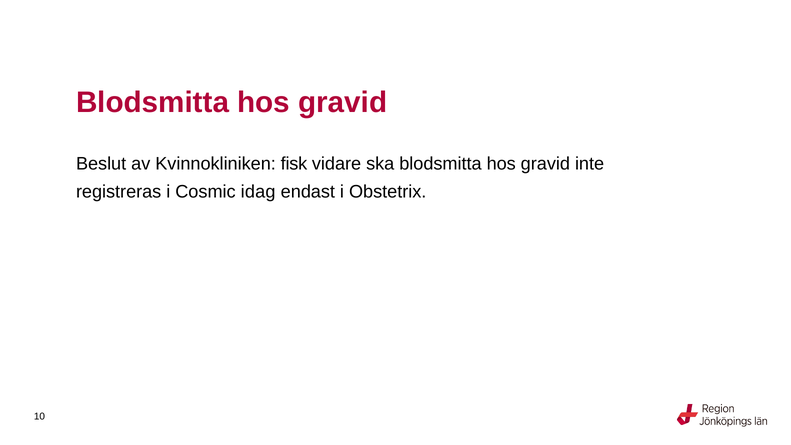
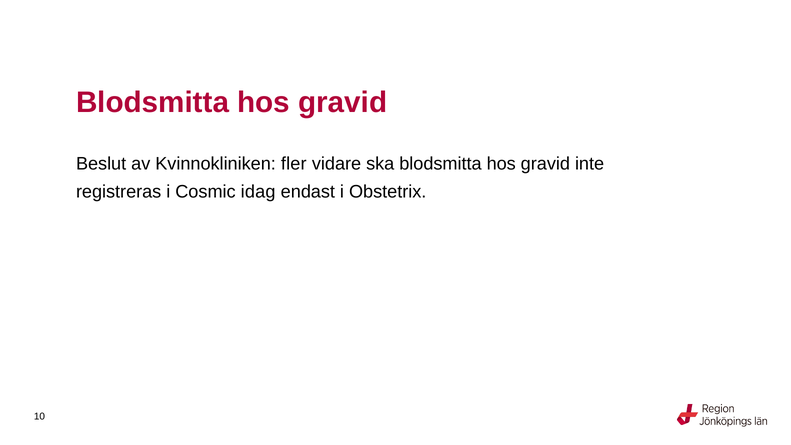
fisk: fisk -> fler
